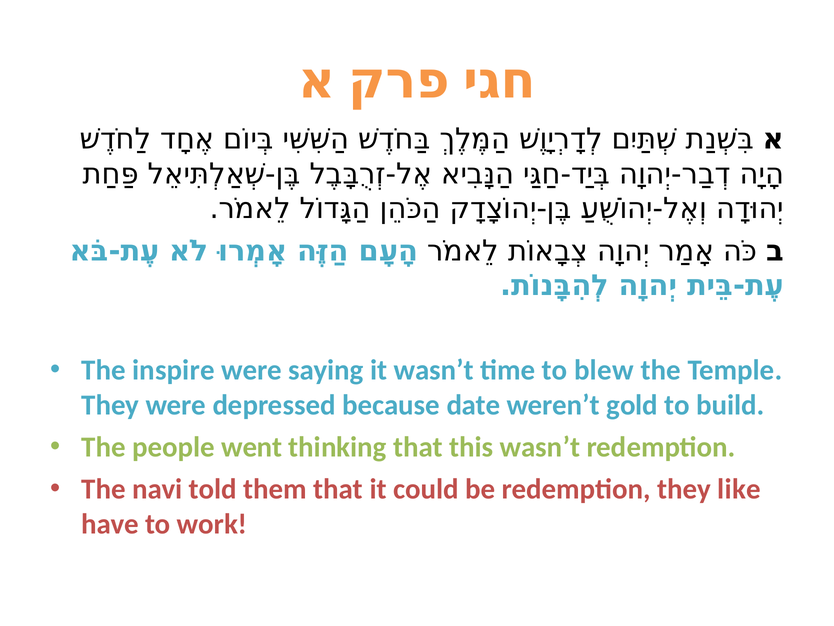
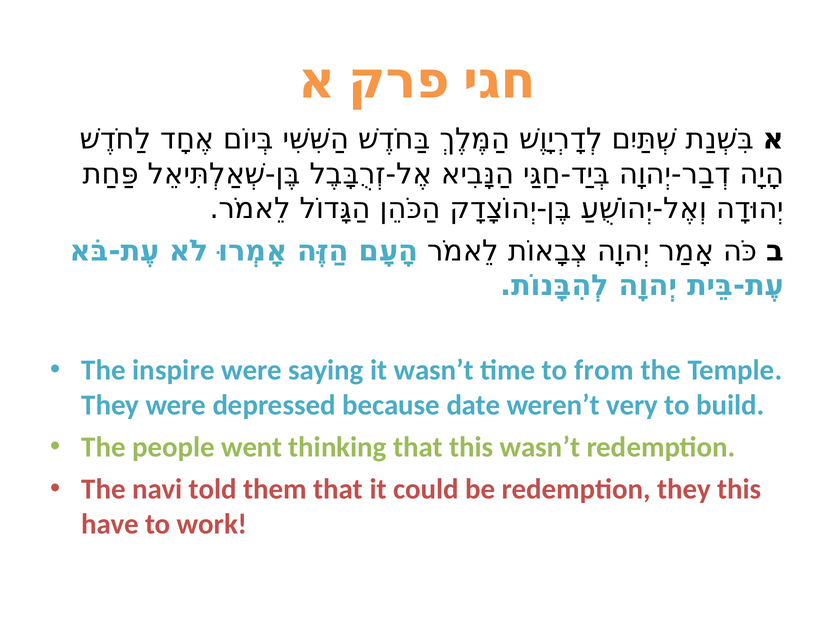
blew: blew -> from
gold: gold -> very
they like: like -> this
